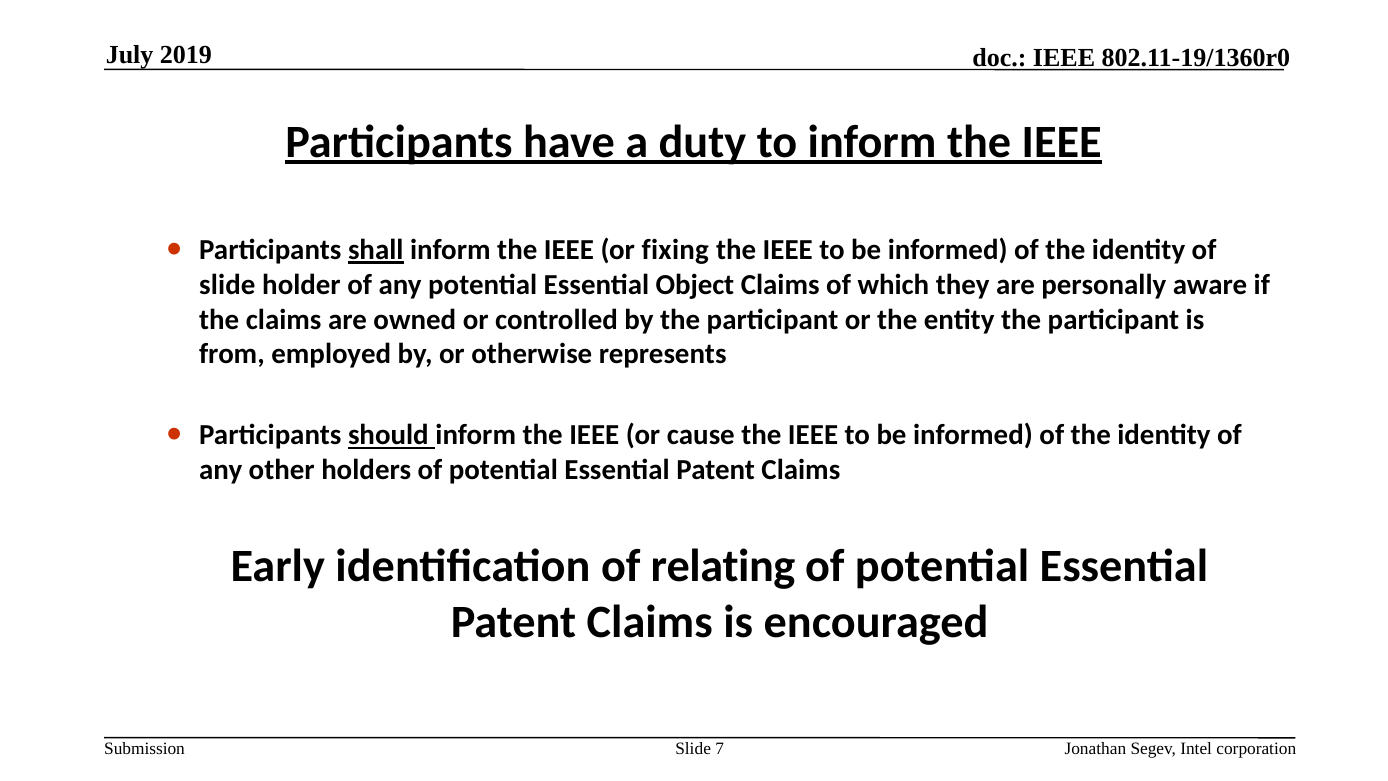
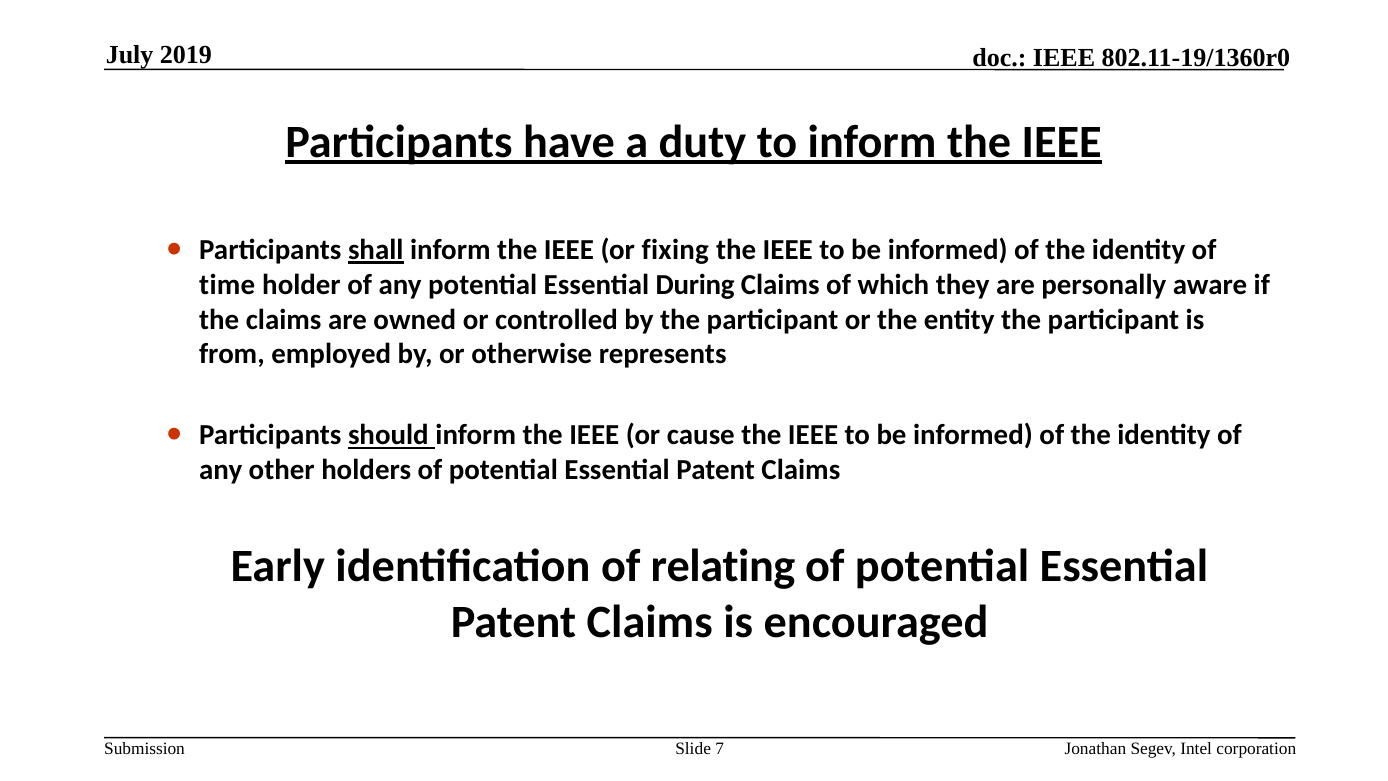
slide at (227, 285): slide -> time
Object: Object -> During
